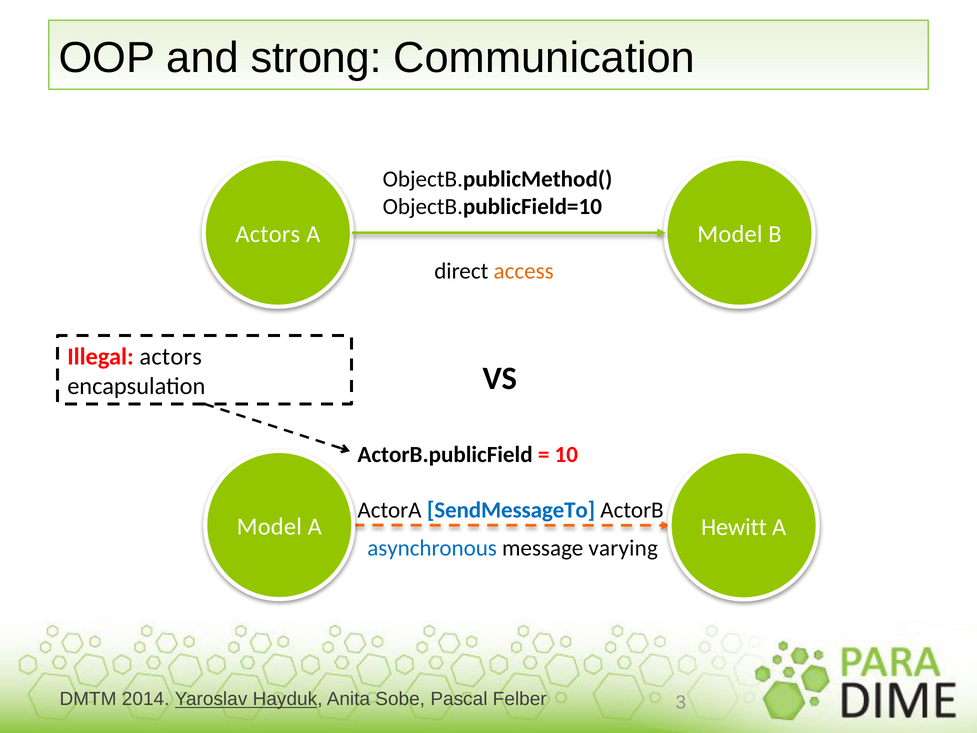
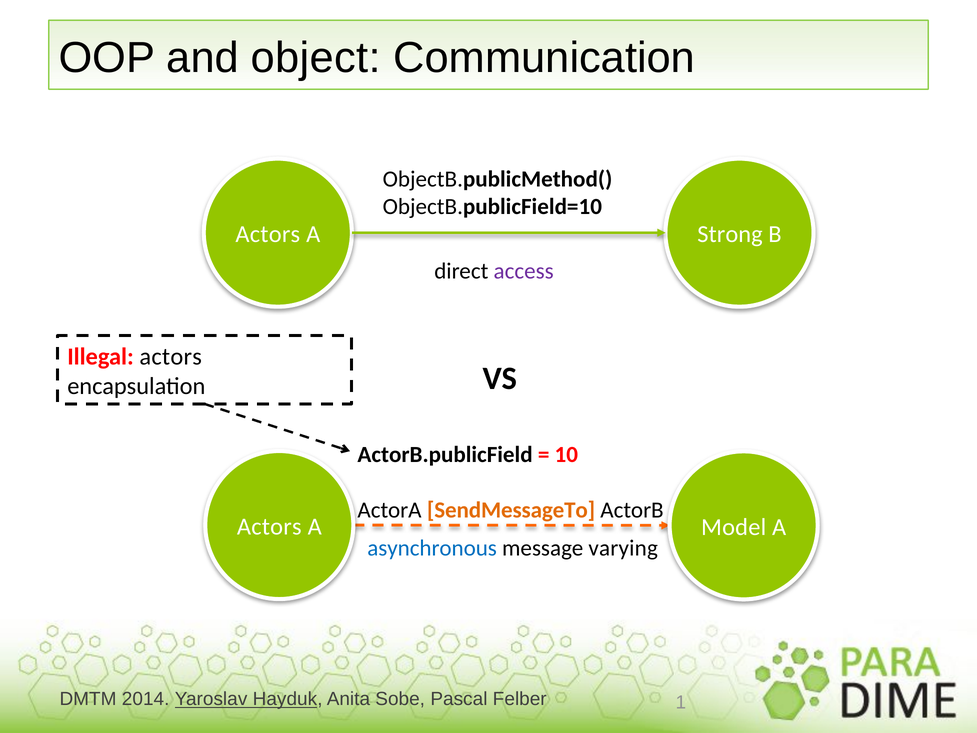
strong: strong -> object
Model at (730, 234): Model -> Strong
access colour: orange -> purple
SendMessageTo colour: blue -> orange
Model at (269, 527): Model -> Actors
Hewitt: Hewitt -> Model
3: 3 -> 1
